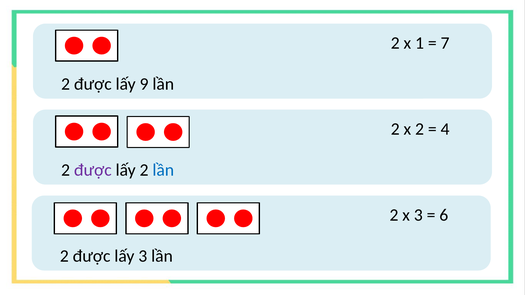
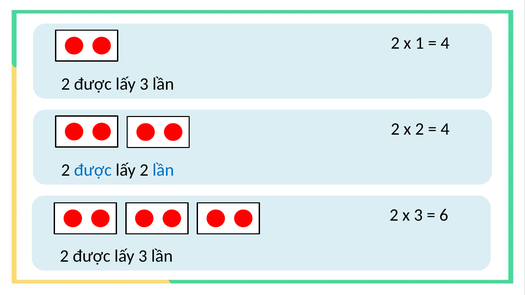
7 at (445, 43): 7 -> 4
9 at (144, 84): 9 -> 3
được at (93, 170) colour: purple -> blue
